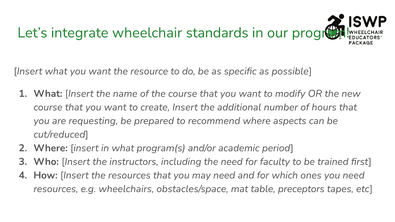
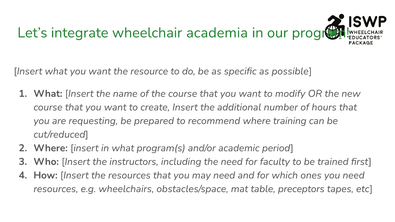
standards: standards -> academia
aspects: aspects -> training
